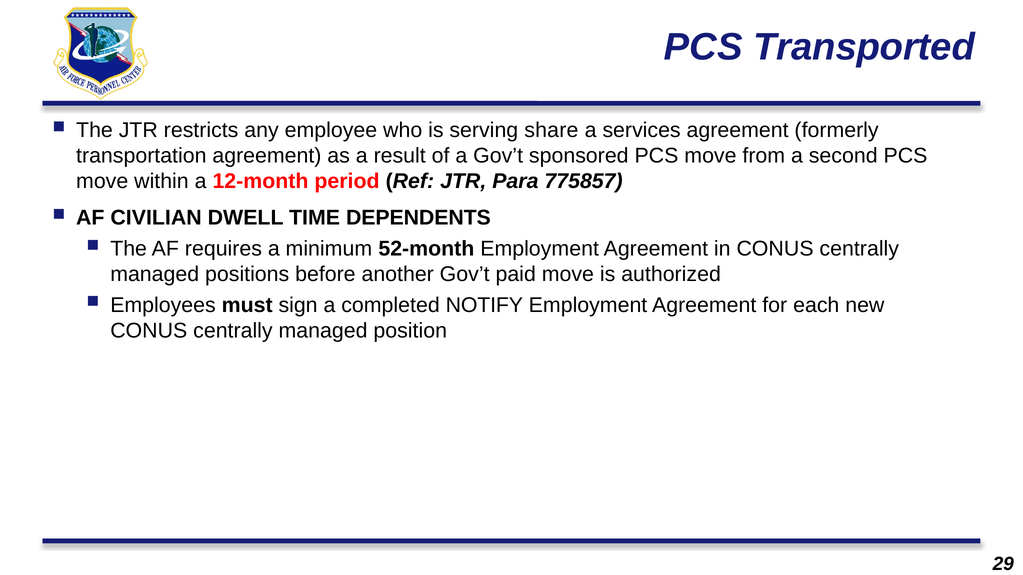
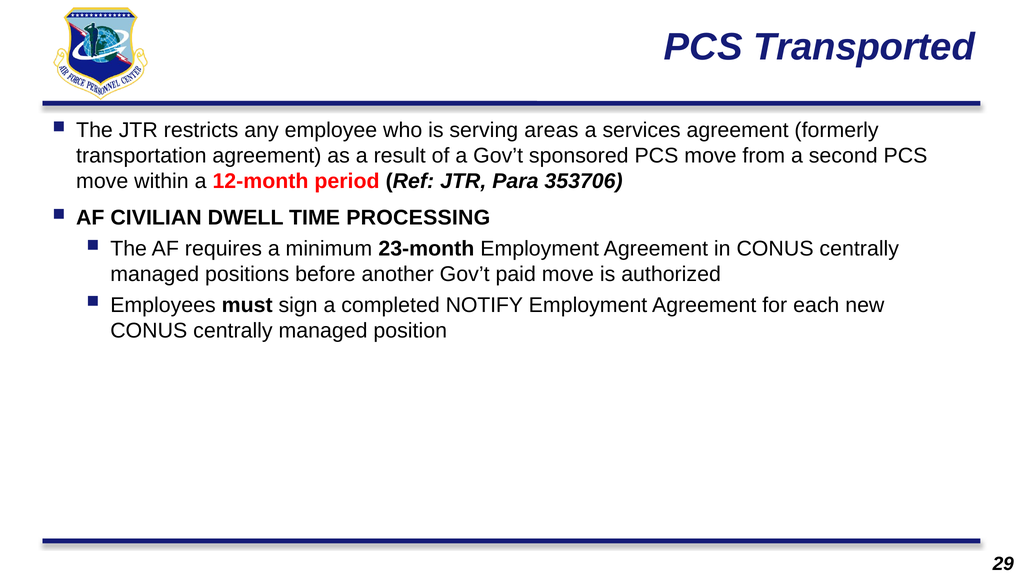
share: share -> areas
775857: 775857 -> 353706
DEPENDENTS: DEPENDENTS -> PROCESSING
52-month: 52-month -> 23-month
